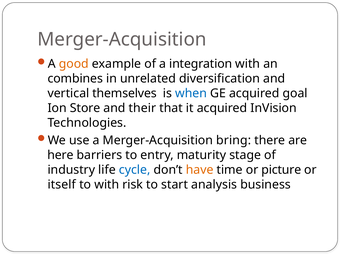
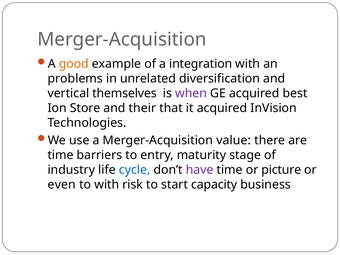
combines: combines -> problems
when colour: blue -> purple
goal: goal -> best
bring: bring -> value
here at (61, 155): here -> time
have colour: orange -> purple
itself: itself -> even
analysis: analysis -> capacity
